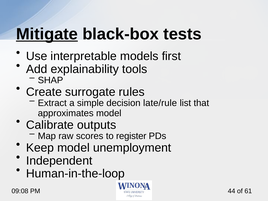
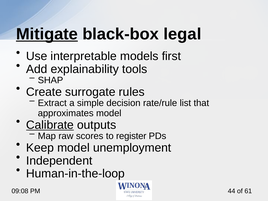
tests: tests -> legal
late/rule: late/rule -> rate/rule
Calibrate underline: none -> present
